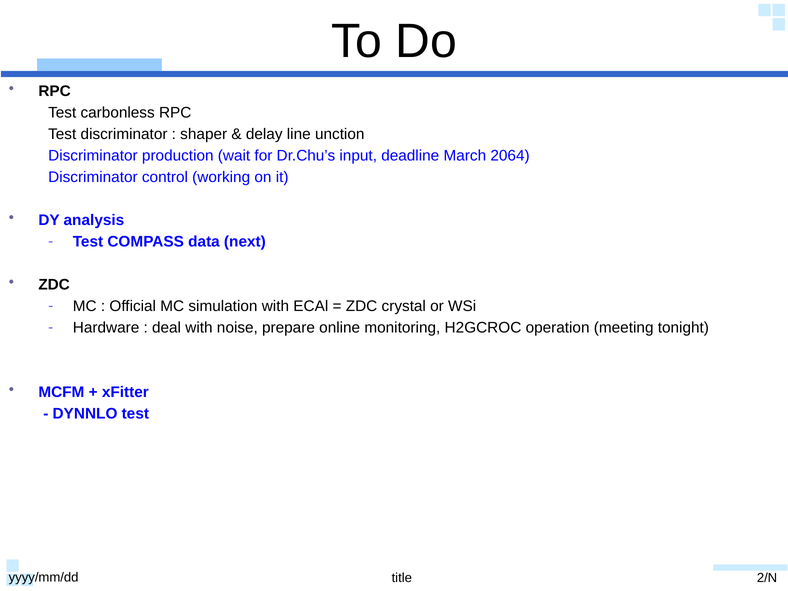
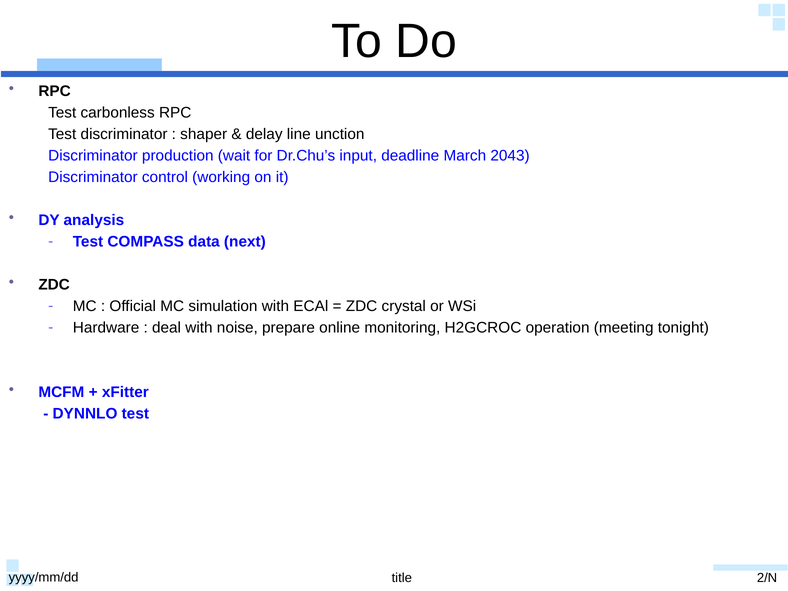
2064: 2064 -> 2043
